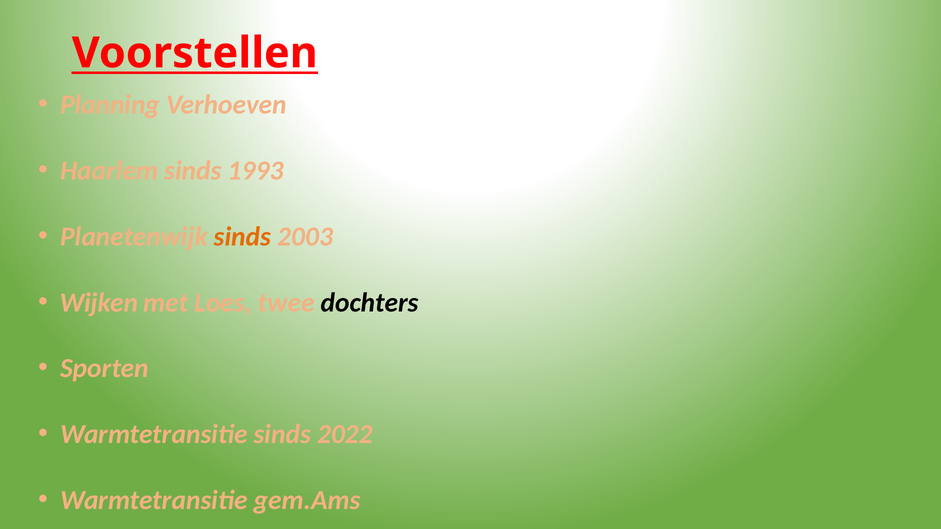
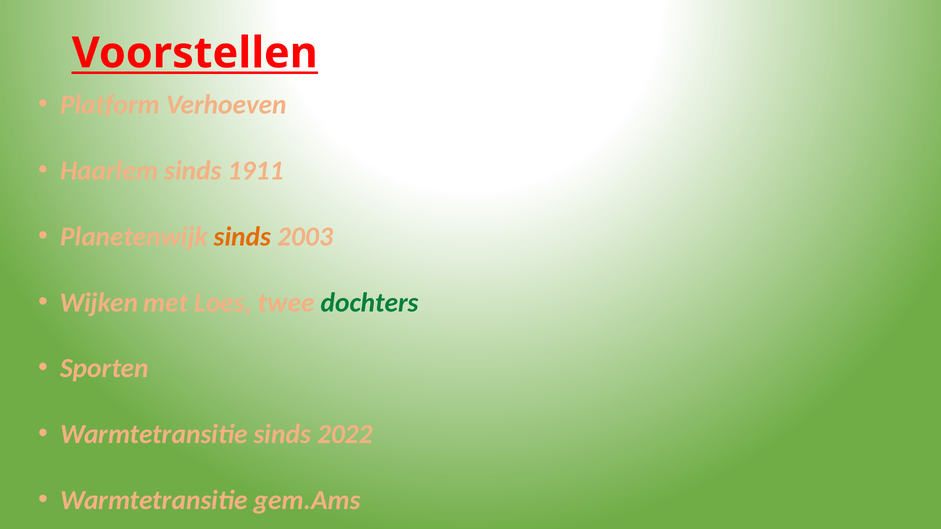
Planning: Planning -> Platform
1993: 1993 -> 1911
dochters colour: black -> green
